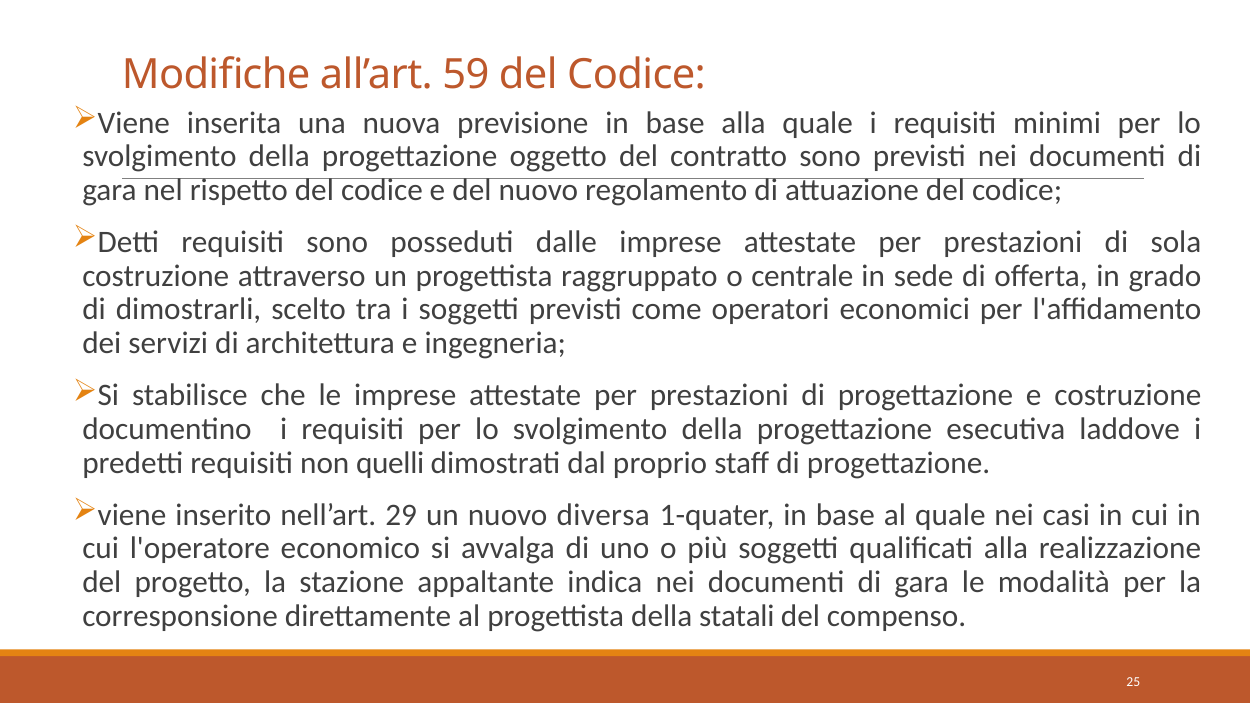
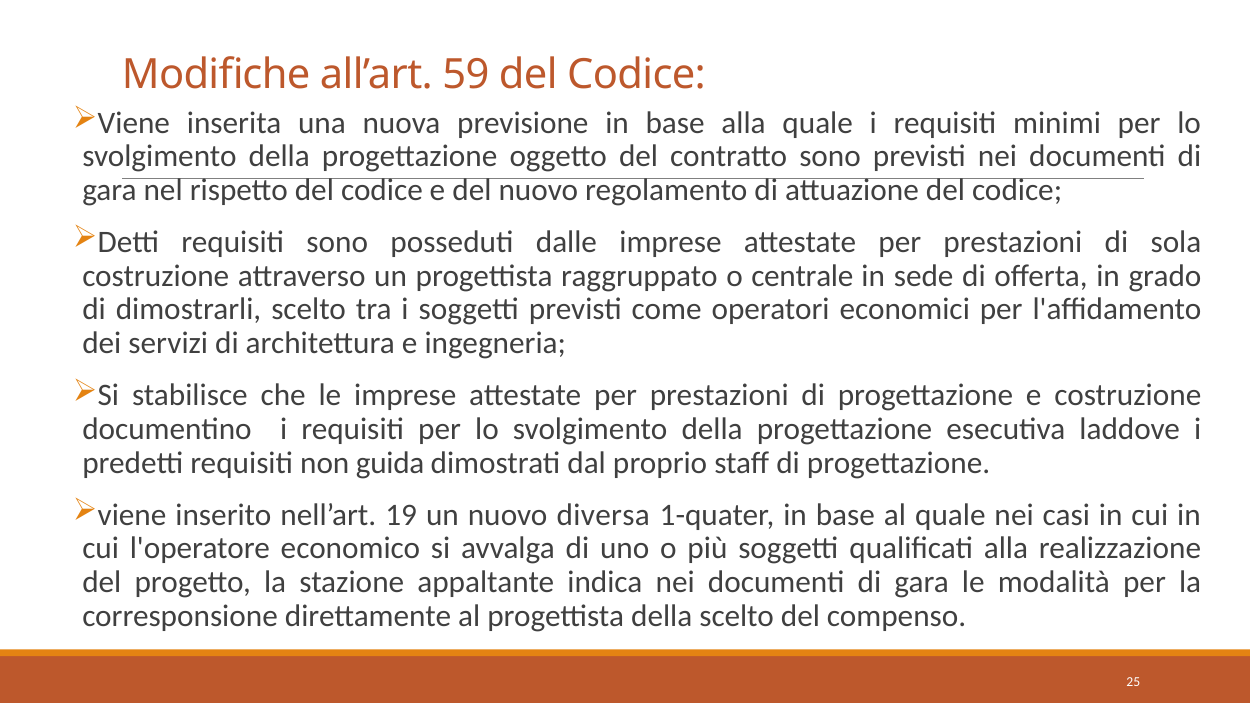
quelli: quelli -> guida
29: 29 -> 19
della statali: statali -> scelto
